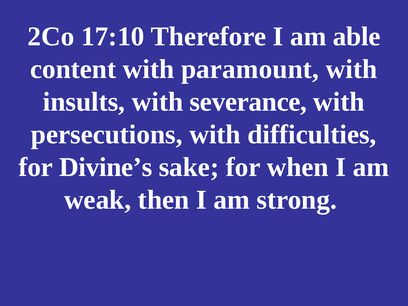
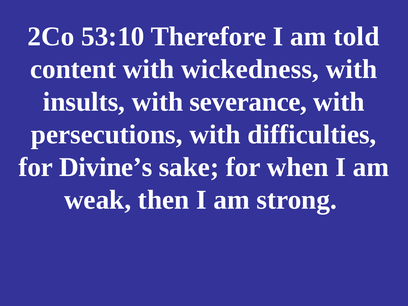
17:10: 17:10 -> 53:10
able: able -> told
paramount: paramount -> wickedness
